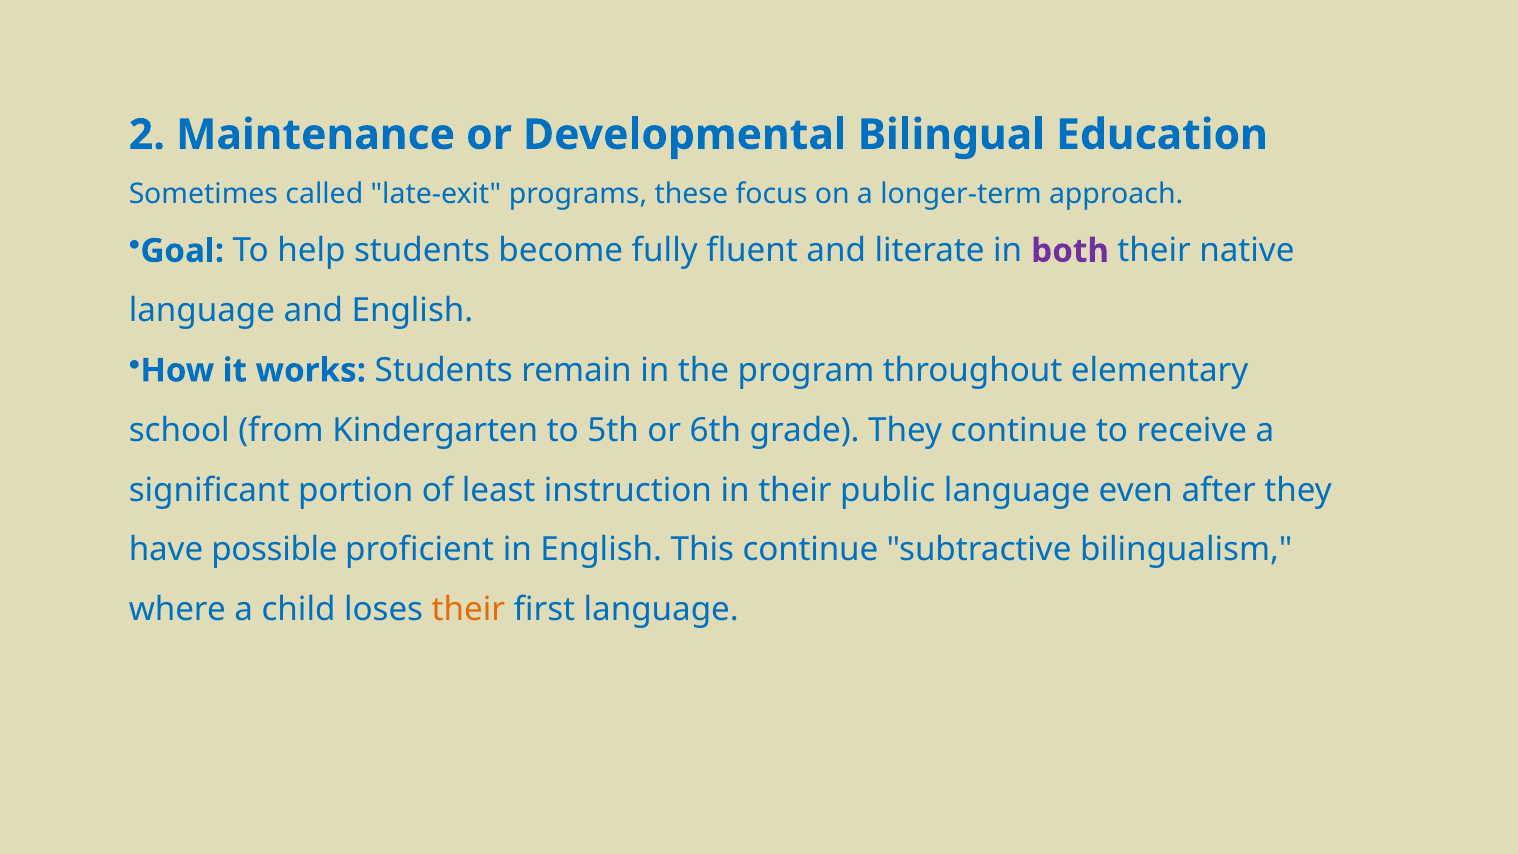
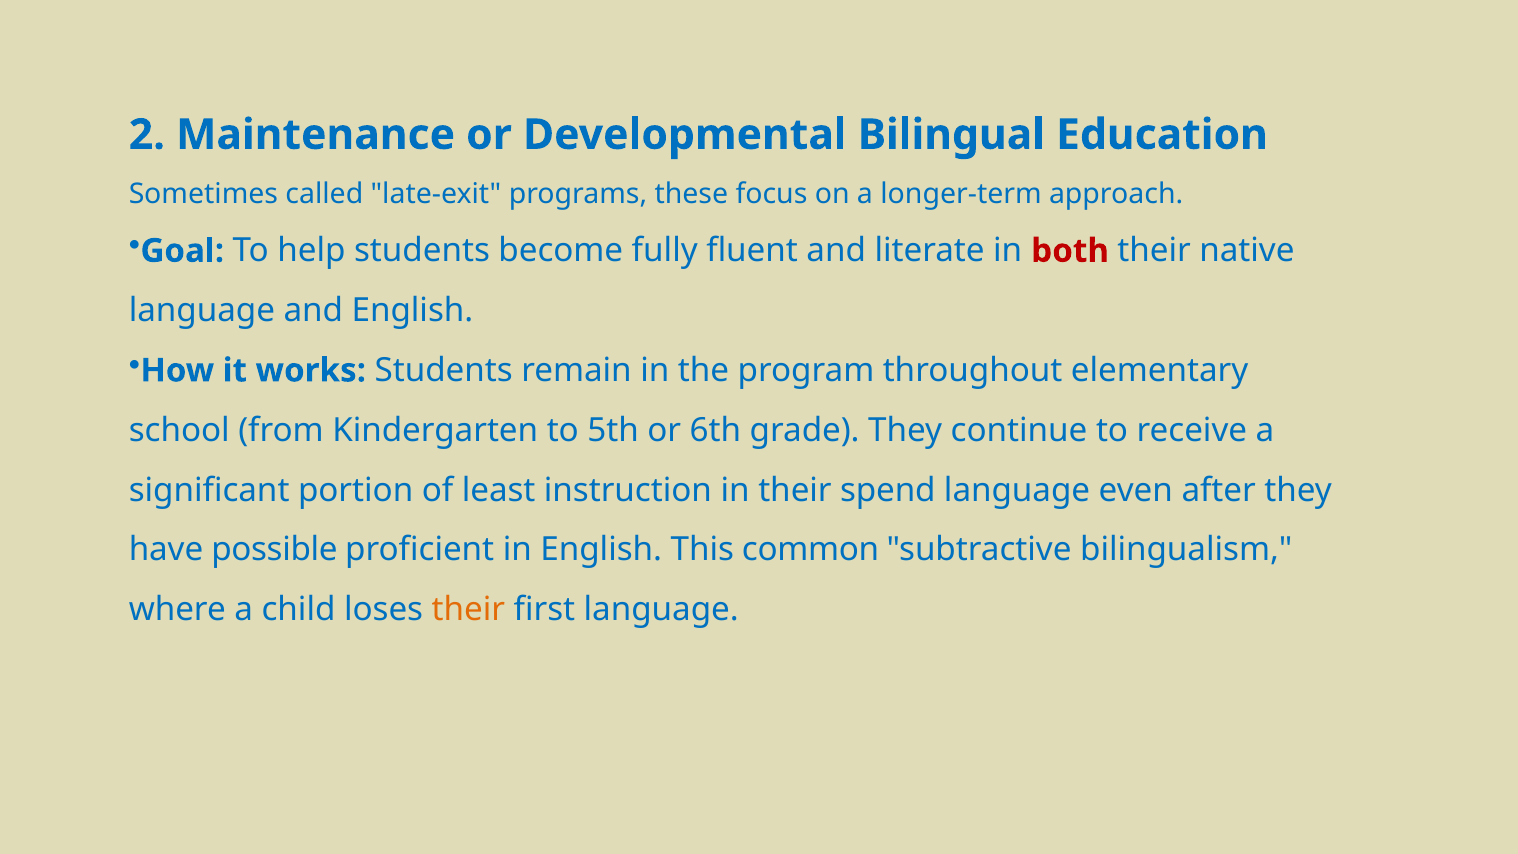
both colour: purple -> red
public: public -> spend
This continue: continue -> common
